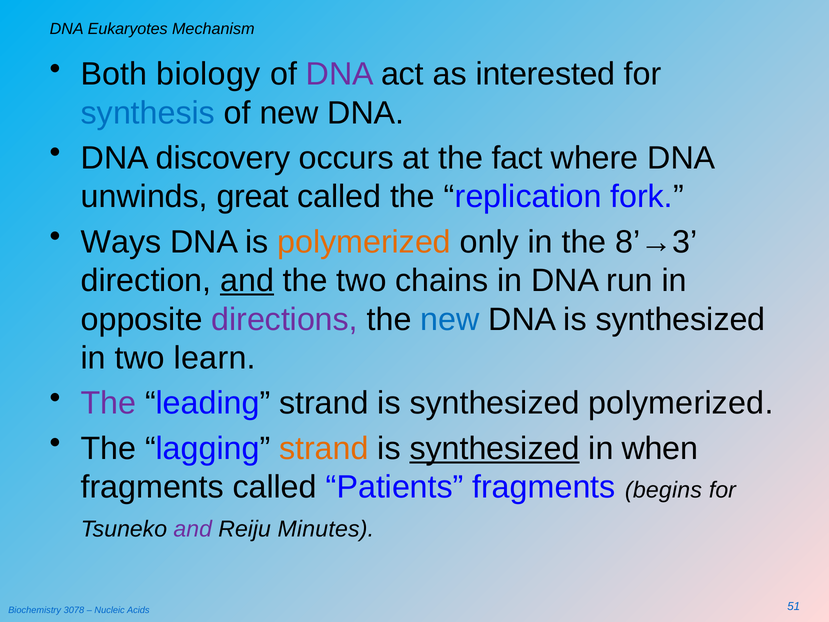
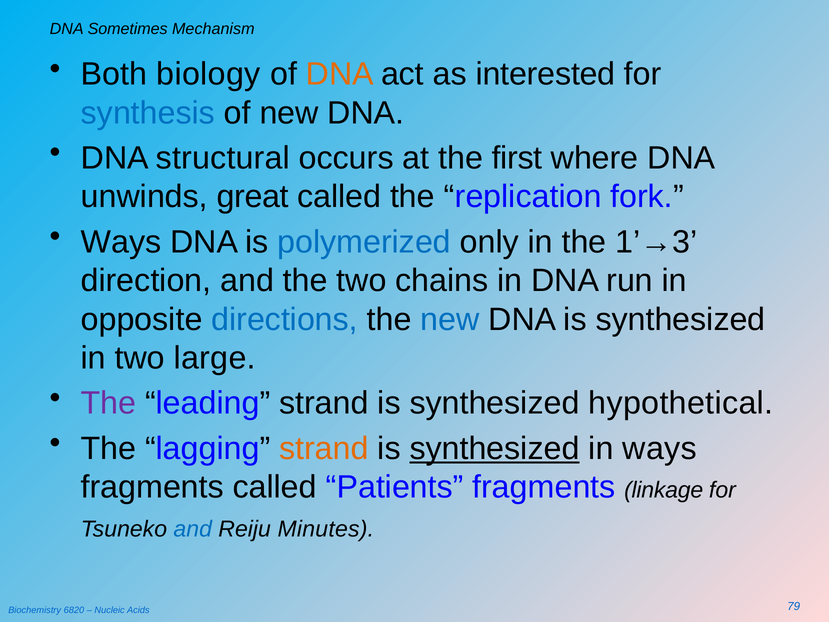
Eukaryotes: Eukaryotes -> Sometimes
DNA at (340, 74) colour: purple -> orange
discovery: discovery -> structural
fact: fact -> first
polymerized at (364, 242) colour: orange -> blue
8’→3: 8’→3 -> 1’→3
and at (247, 281) underline: present -> none
directions colour: purple -> blue
learn: learn -> large
synthesized polymerized: polymerized -> hypothetical
in when: when -> ways
begins: begins -> linkage
and at (193, 529) colour: purple -> blue
3078: 3078 -> 6820
51: 51 -> 79
